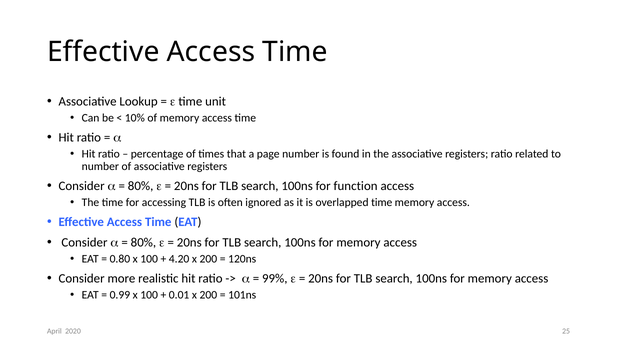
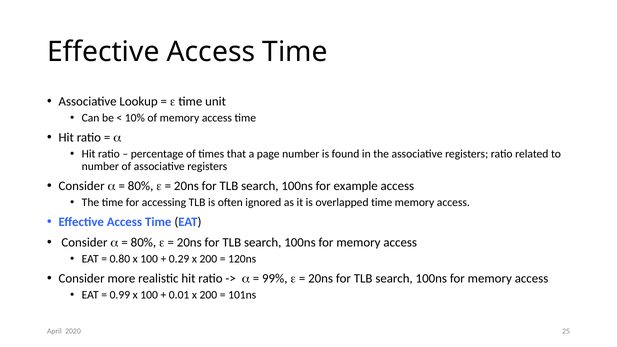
function: function -> example
4.20: 4.20 -> 0.29
